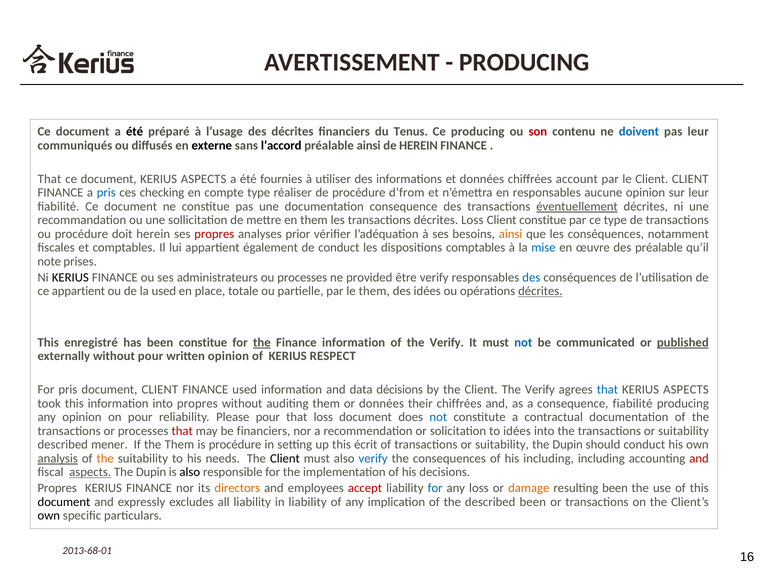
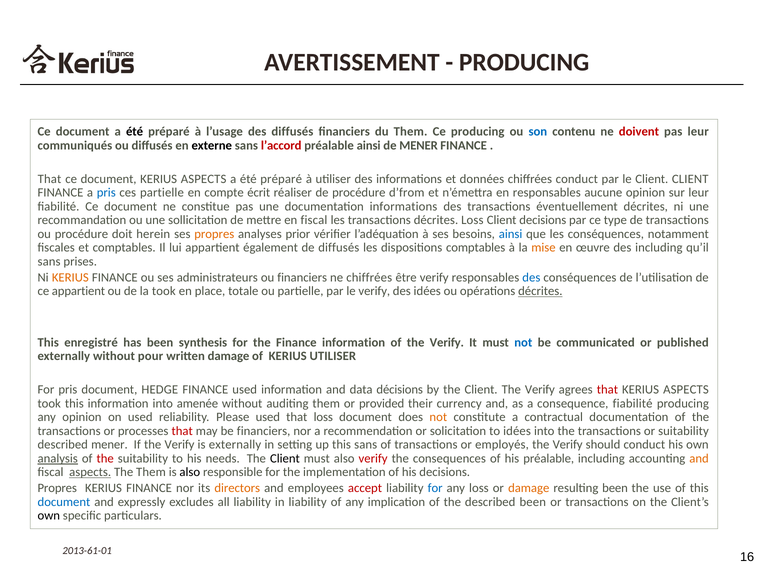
des décrites: décrites -> diffusés
du Tenus: Tenus -> Them
son colour: red -> blue
doivent colour: blue -> red
l’accord colour: black -> red
de HEREIN: HEREIN -> MENER
fournies at (281, 179): fournies -> préparé
chiffrées account: account -> conduct
ces checking: checking -> partielle
compte type: type -> écrit
documentation consequence: consequence -> informations
éventuellement underline: present -> none
en them: them -> fiscal
Client constitue: constitue -> decisions
propres at (214, 234) colour: red -> orange
ainsi at (511, 234) colour: orange -> blue
de conduct: conduct -> diffusés
mise colour: blue -> orange
des préalable: préalable -> including
note at (49, 261): note -> sans
KERIUS at (70, 277) colour: black -> orange
ou processes: processes -> financiers
ne provided: provided -> chiffrées
la used: used -> took
le them: them -> verify
been constitue: constitue -> synthesis
the at (262, 342) underline: present -> none
published underline: present -> none
written opinion: opinion -> damage
KERIUS RESPECT: RESPECT -> UTILISER
document CLIENT: CLIENT -> HEDGE
that at (607, 390) colour: blue -> red
into propres: propres -> amenée
or données: données -> provided
their chiffrées: chiffrées -> currency
on pour: pour -> used
Please pour: pour -> used
not at (438, 417) colour: blue -> orange
If the Them: Them -> Verify
is procédure: procédure -> externally
this écrit: écrit -> sans
of transactions or suitability: suitability -> employés
Dupin at (568, 445): Dupin -> Verify
the at (105, 458) colour: orange -> red
verify at (373, 458) colour: blue -> red
his including: including -> préalable
and at (699, 458) colour: red -> orange
Dupin at (151, 472): Dupin -> Them
document at (64, 502) colour: black -> blue
2013-68-01: 2013-68-01 -> 2013-61-01
